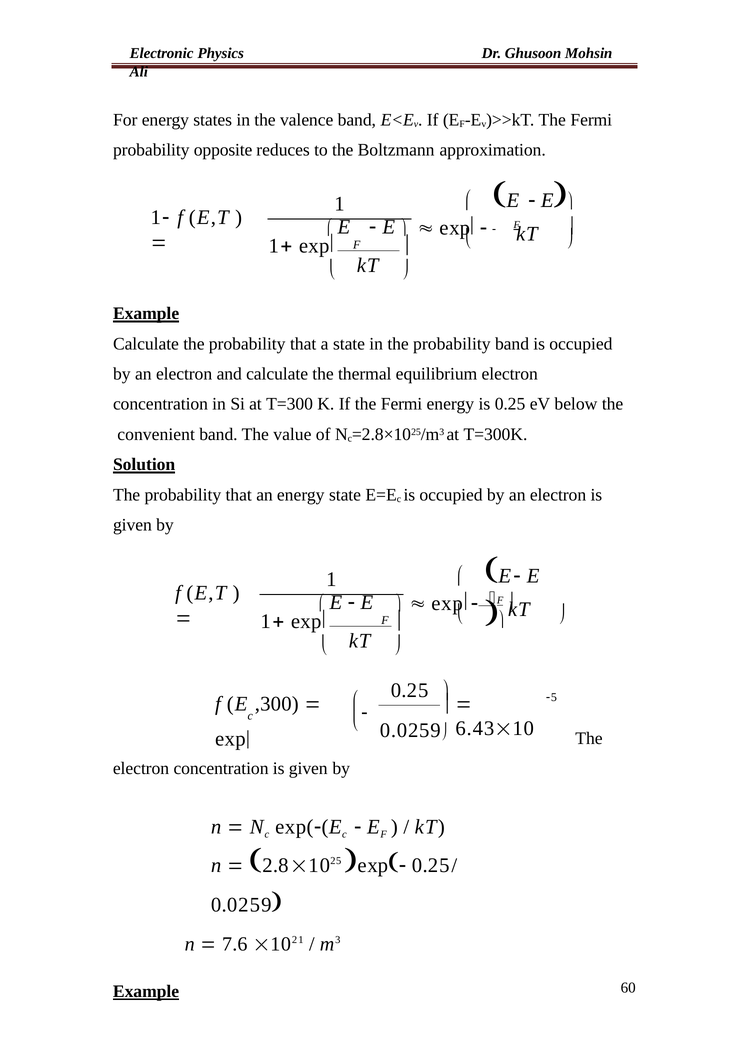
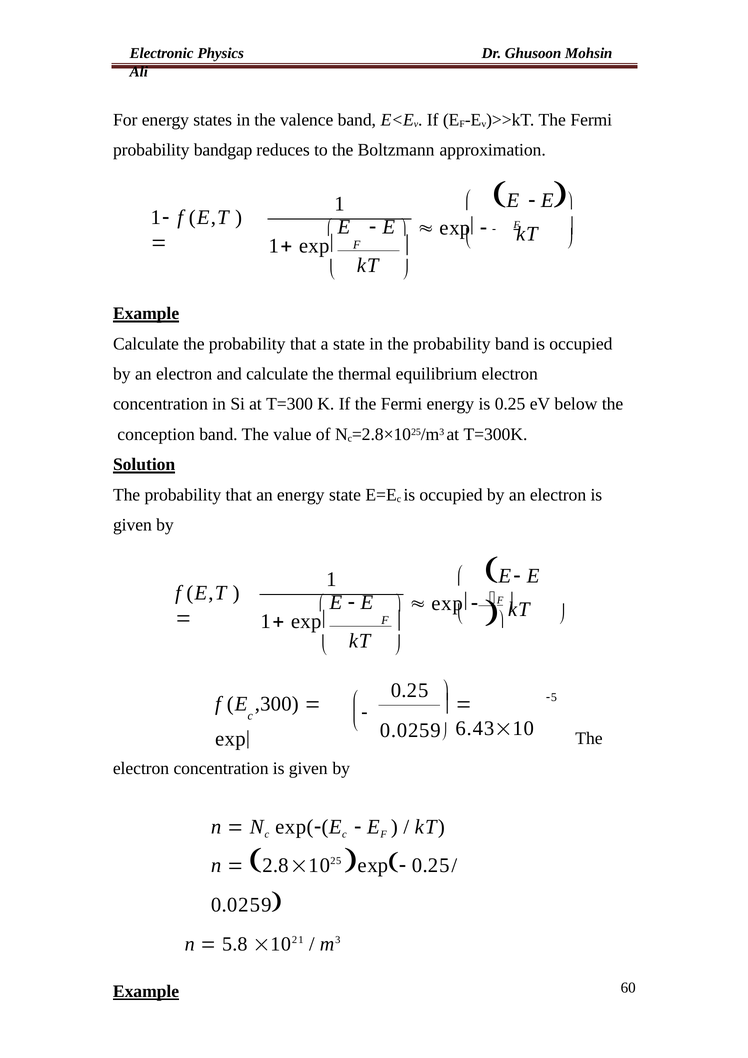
opposite: opposite -> bandgap
convenient: convenient -> conception
7.6: 7.6 -> 5.8
